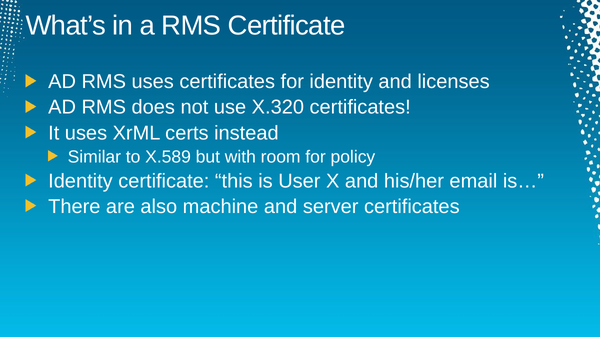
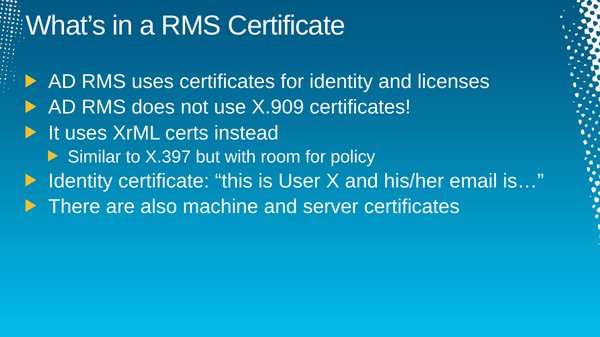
X.320: X.320 -> X.909
X.589: X.589 -> X.397
